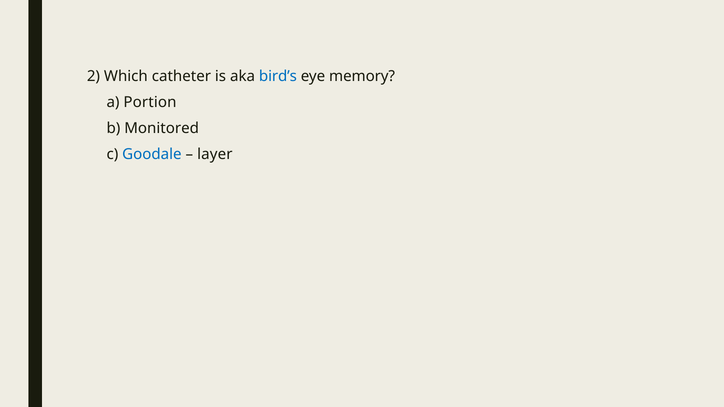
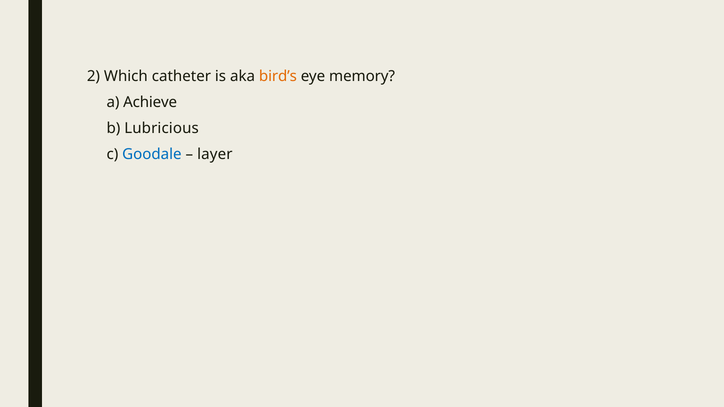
bird’s colour: blue -> orange
Portion: Portion -> Achieve
Monitored: Monitored -> Lubricious
